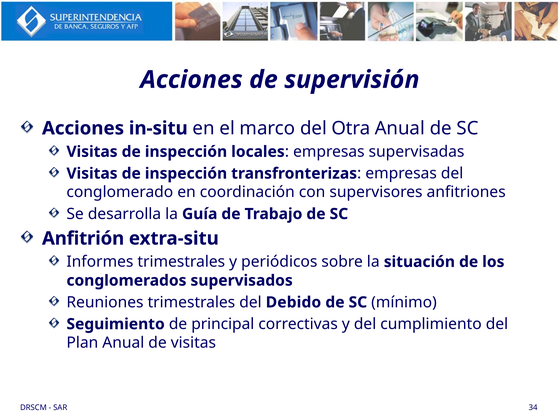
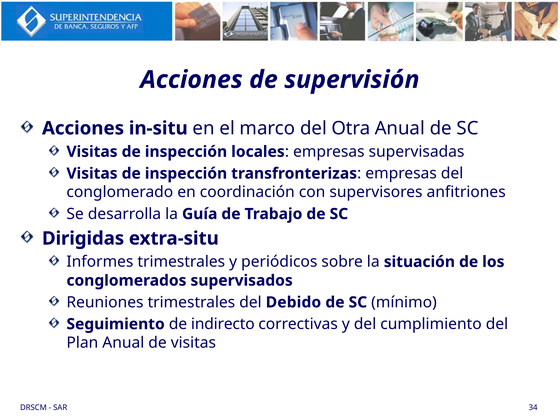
Anfitrión: Anfitrión -> Dirigidas
principal: principal -> indirecto
